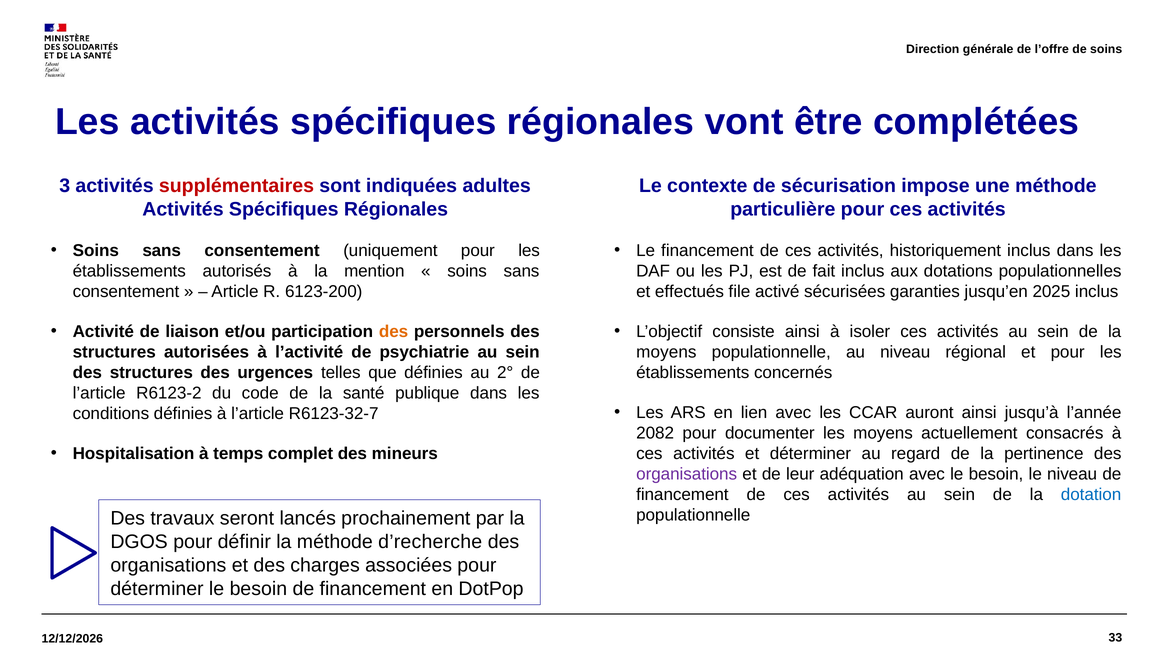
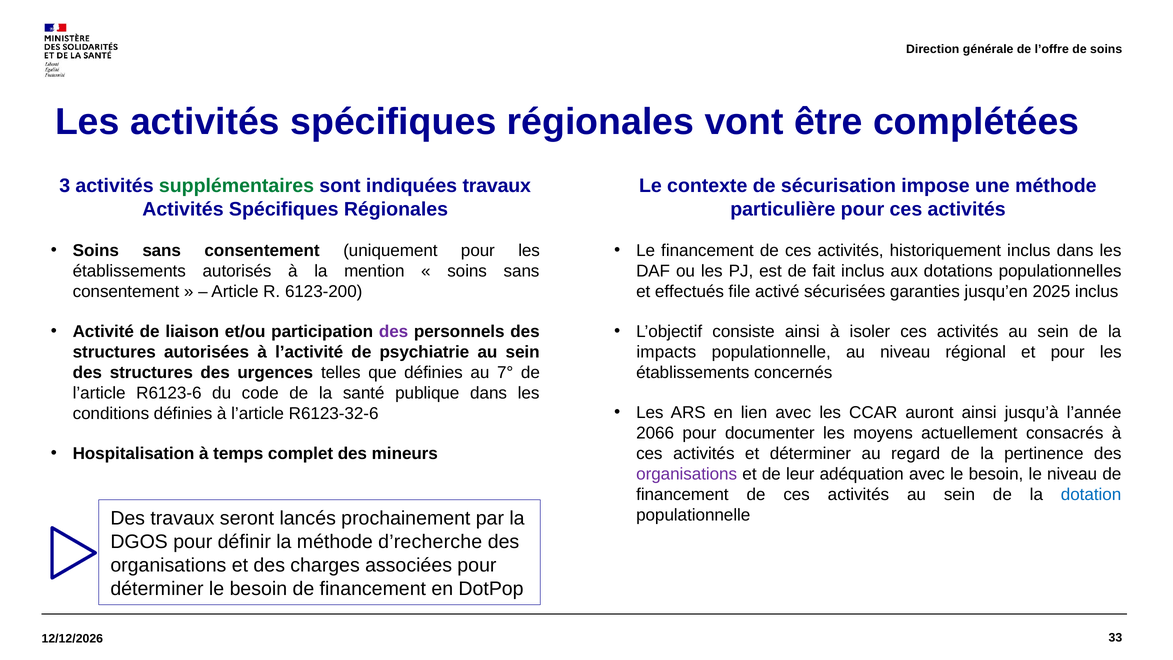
supplémentaires colour: red -> green
indiquées adultes: adultes -> travaux
des at (394, 332) colour: orange -> purple
moyens at (666, 352): moyens -> impacts
2°: 2° -> 7°
R6123-2: R6123-2 -> R6123-6
R6123-32-7: R6123-32-7 -> R6123-32-6
2082: 2082 -> 2066
